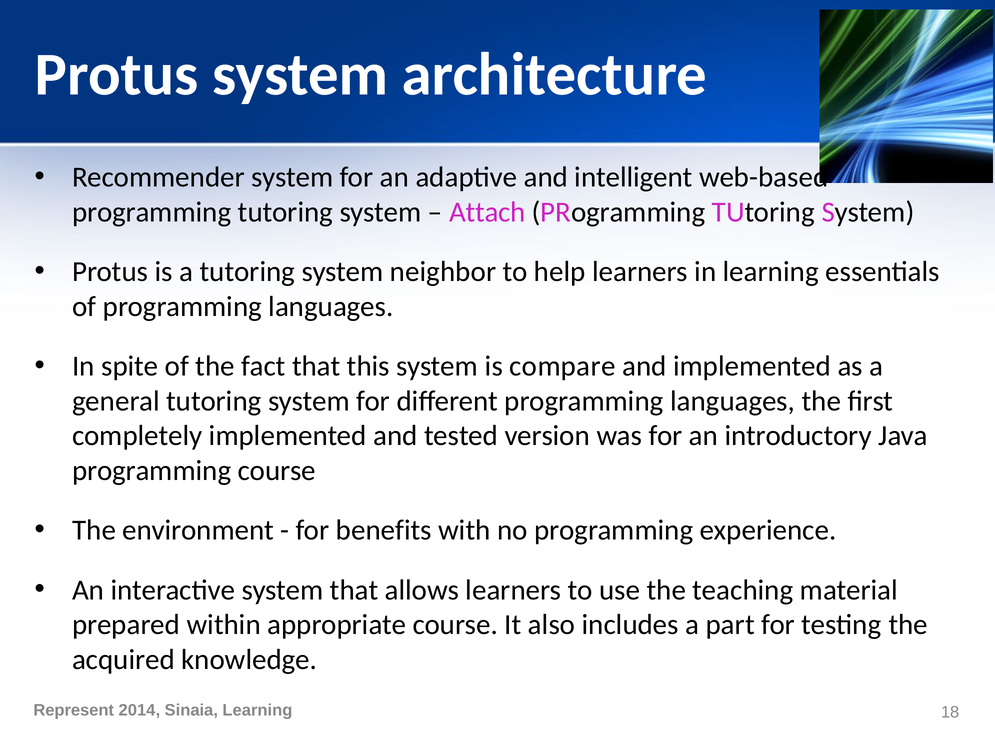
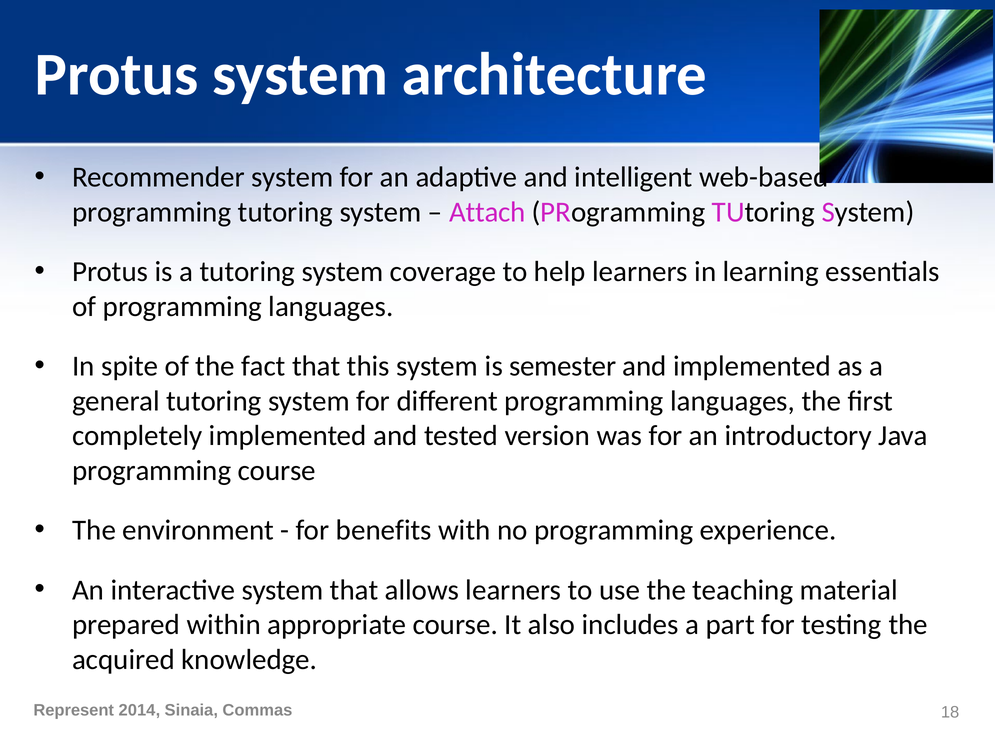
neighbor: neighbor -> coverage
compare: compare -> semester
Sinaia Learning: Learning -> Commas
